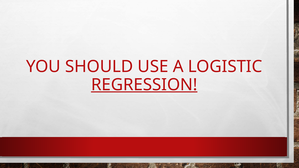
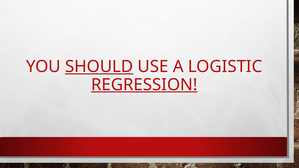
SHOULD underline: none -> present
